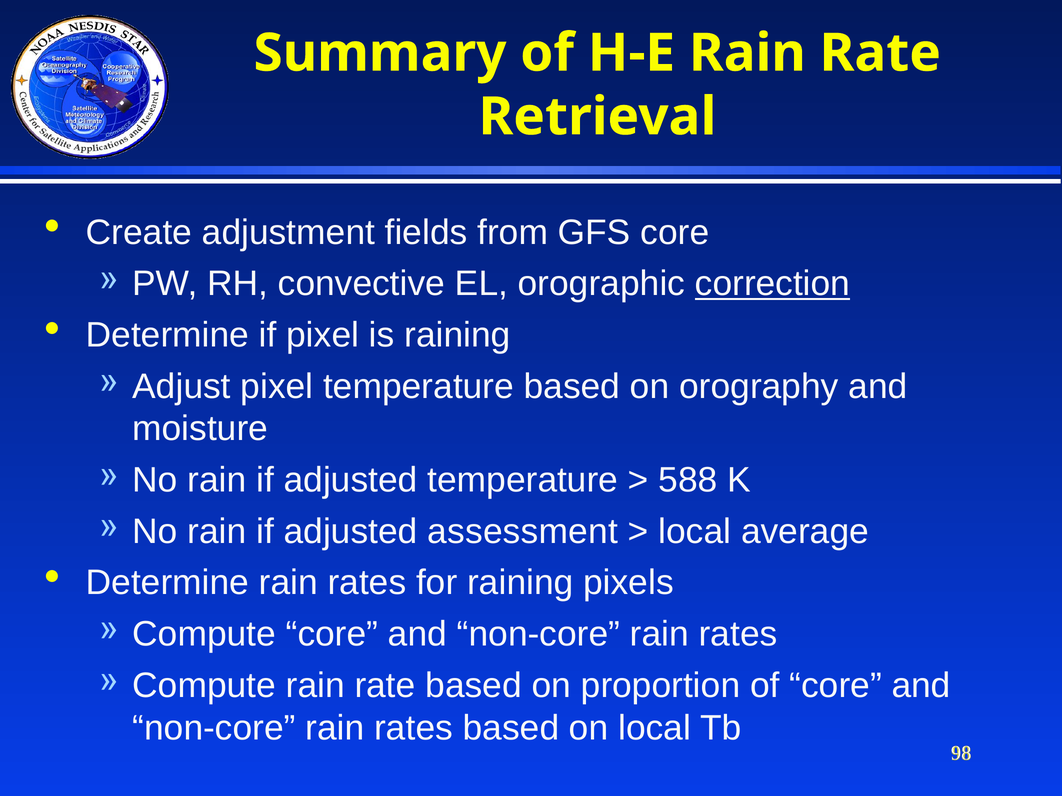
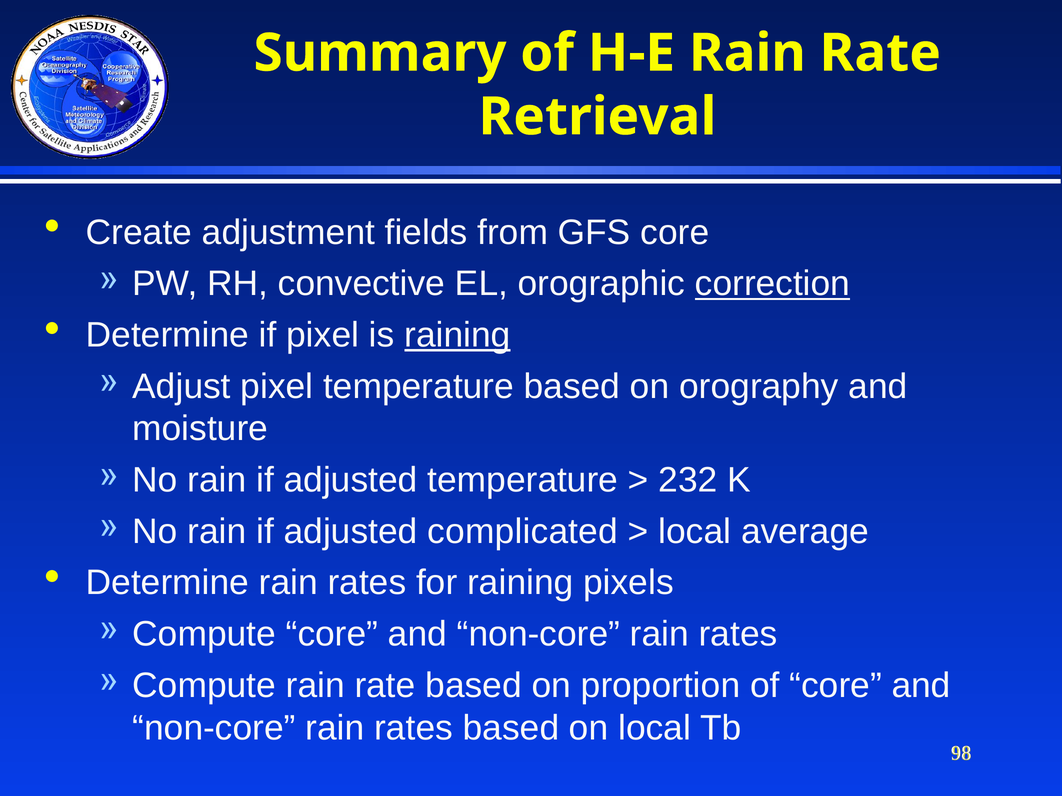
raining at (458, 335) underline: none -> present
588: 588 -> 232
assessment: assessment -> complicated
